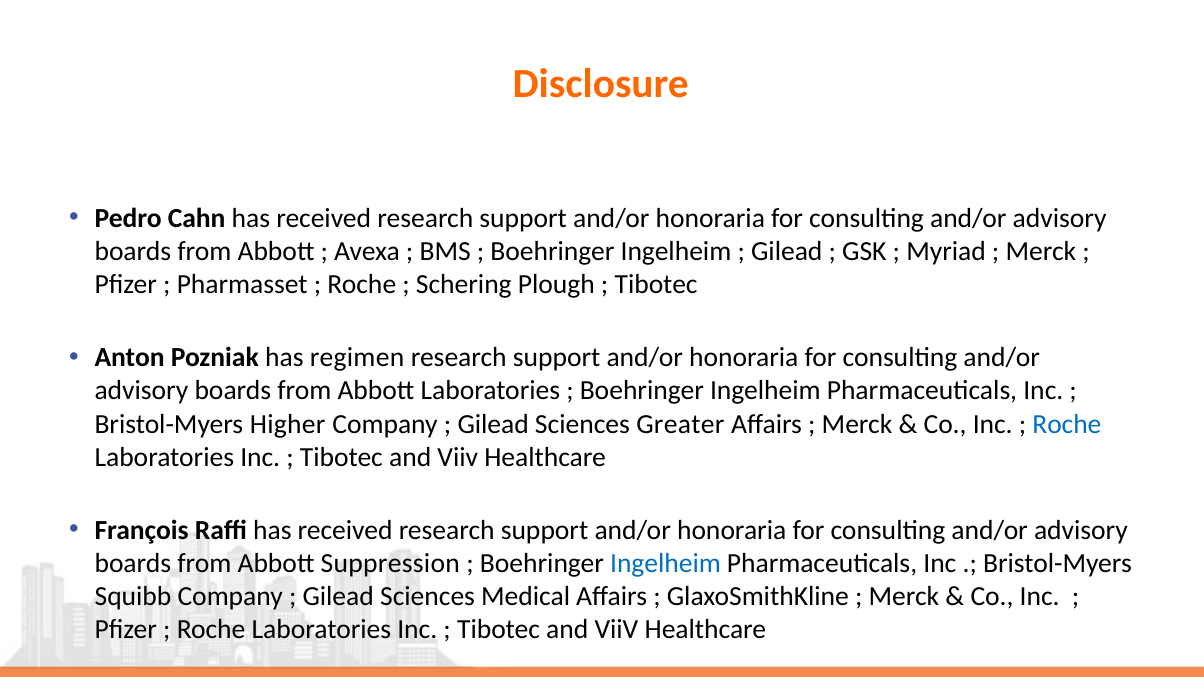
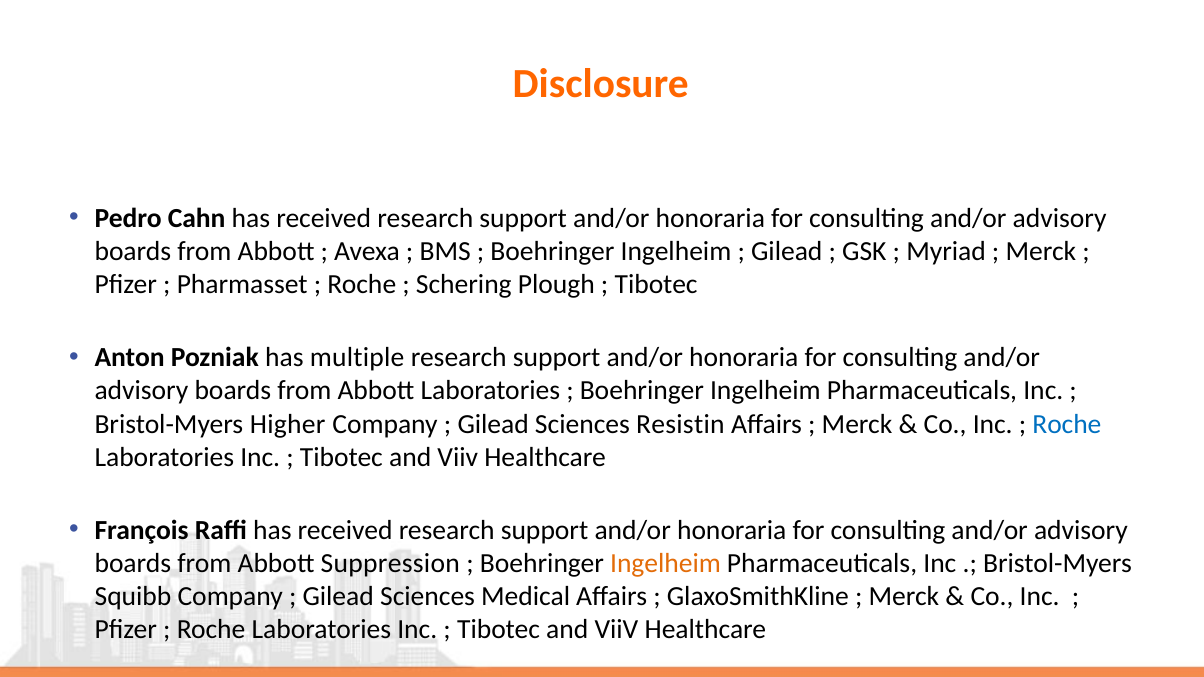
regimen: regimen -> multiple
Greater: Greater -> Resistin
Ingelheim at (665, 564) colour: blue -> orange
